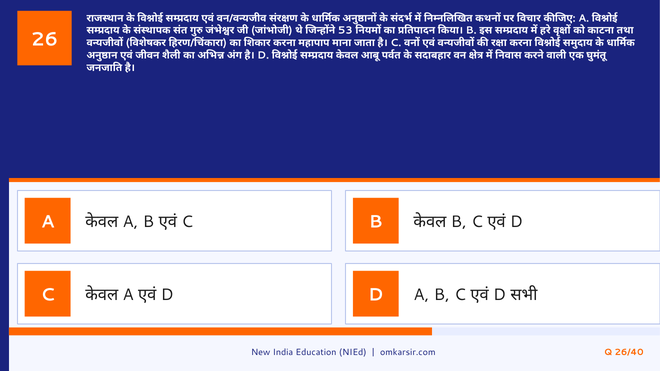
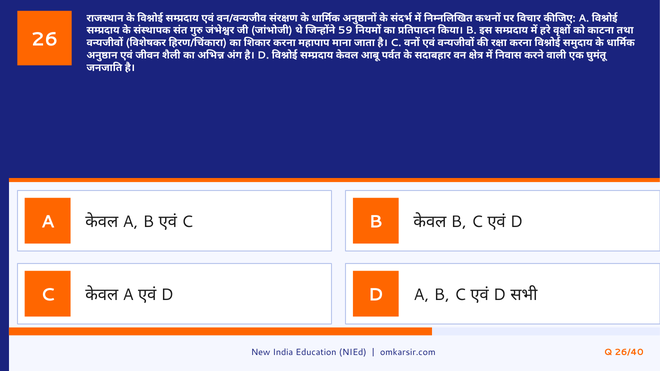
53: 53 -> 59
